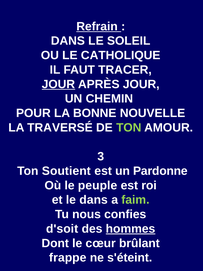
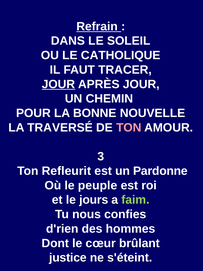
TON at (129, 127) colour: light green -> pink
Soutient: Soutient -> Refleurit
le dans: dans -> jours
d'soit: d'soit -> d'rien
hommes underline: present -> none
frappe: frappe -> justice
